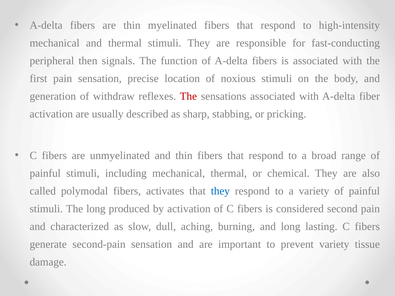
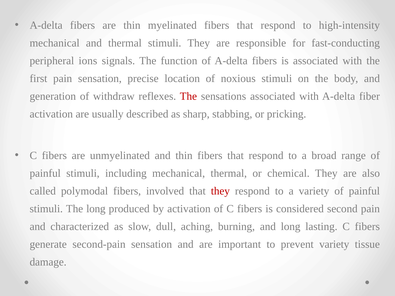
then: then -> ions
activates: activates -> involved
they at (220, 191) colour: blue -> red
